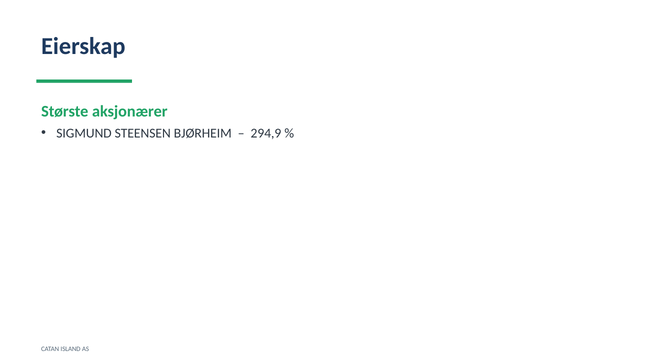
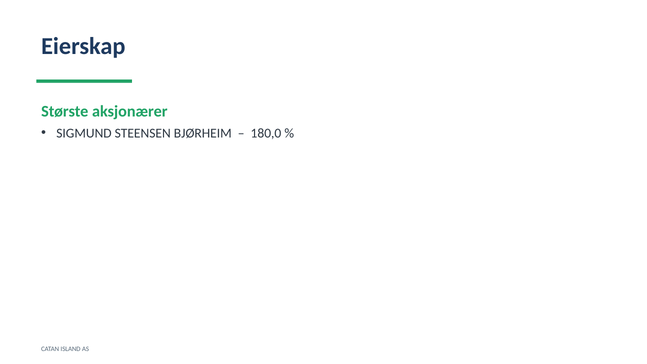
294,9: 294,9 -> 180,0
